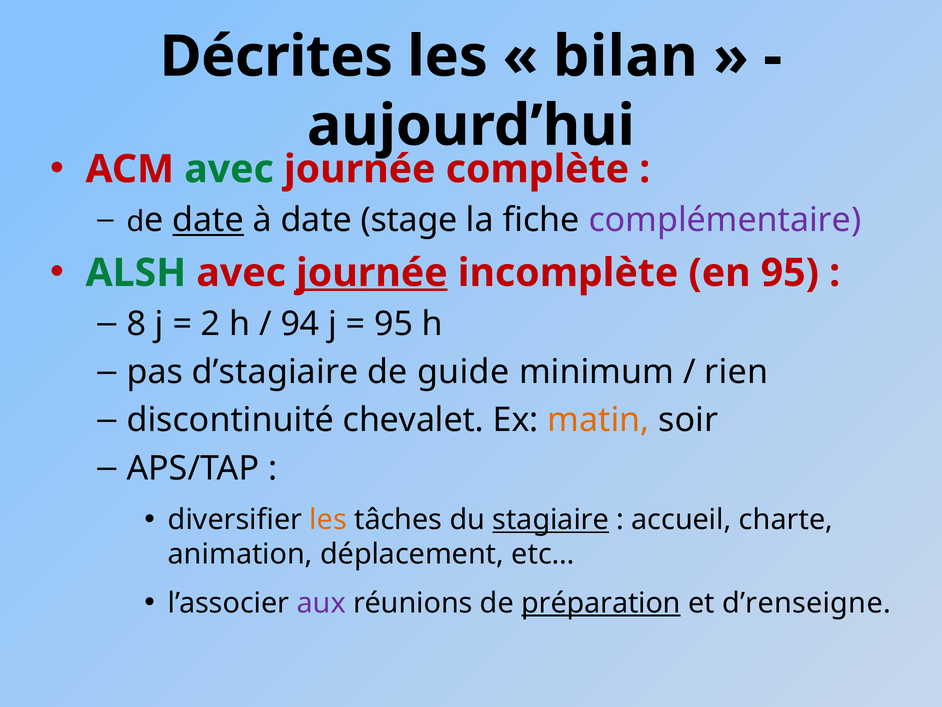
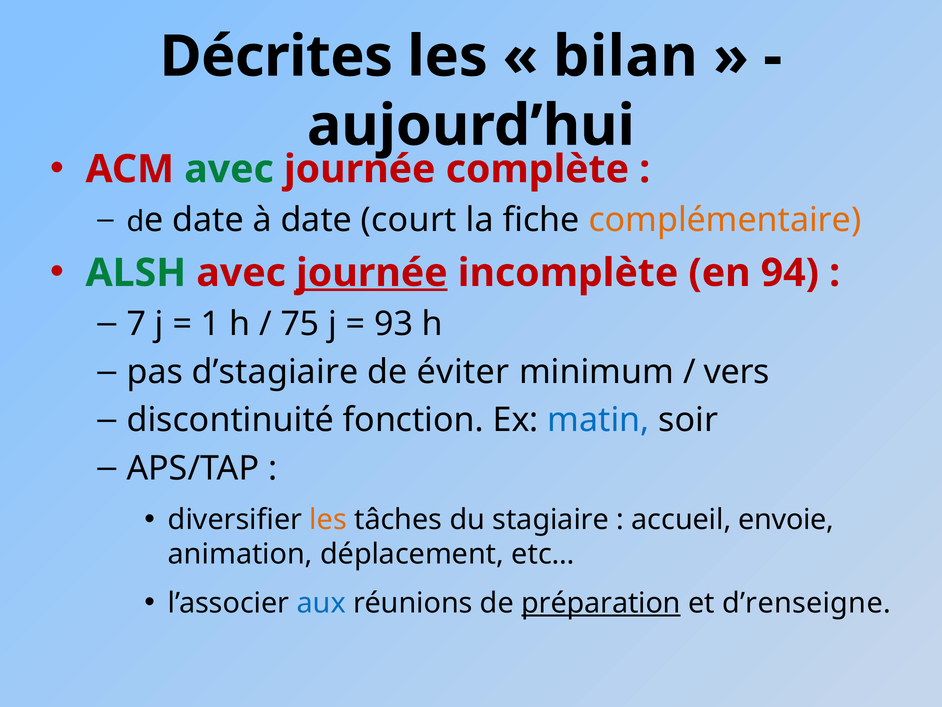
date at (208, 220) underline: present -> none
stage: stage -> court
complémentaire colour: purple -> orange
en 95: 95 -> 94
8: 8 -> 7
2: 2 -> 1
94: 94 -> 75
95 at (394, 324): 95 -> 93
guide: guide -> éviter
rien: rien -> vers
chevalet: chevalet -> fonction
matin colour: orange -> blue
stagiaire underline: present -> none
charte: charte -> envoie
aux colour: purple -> blue
